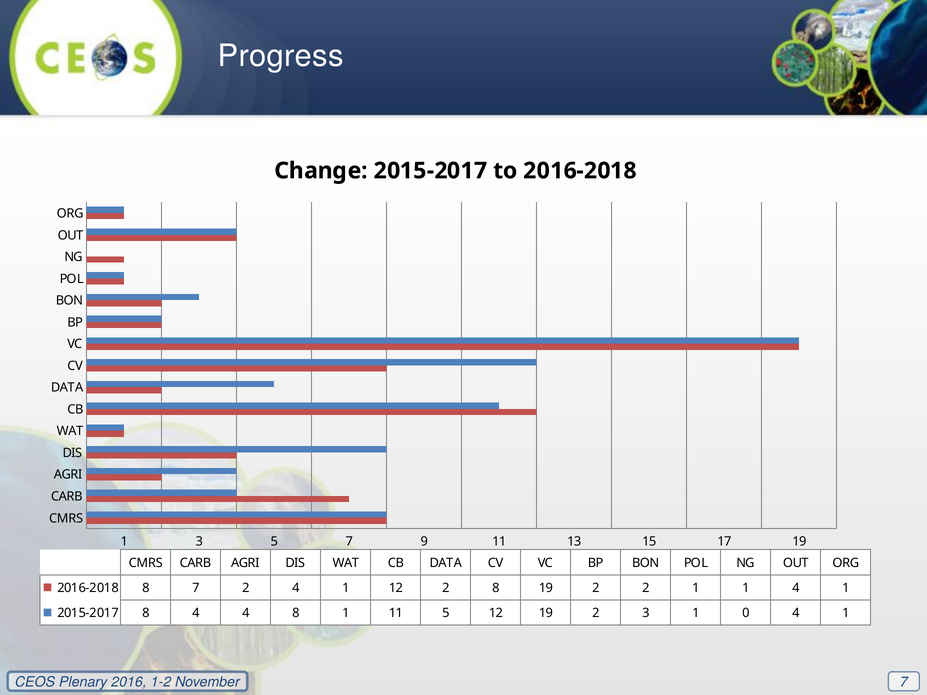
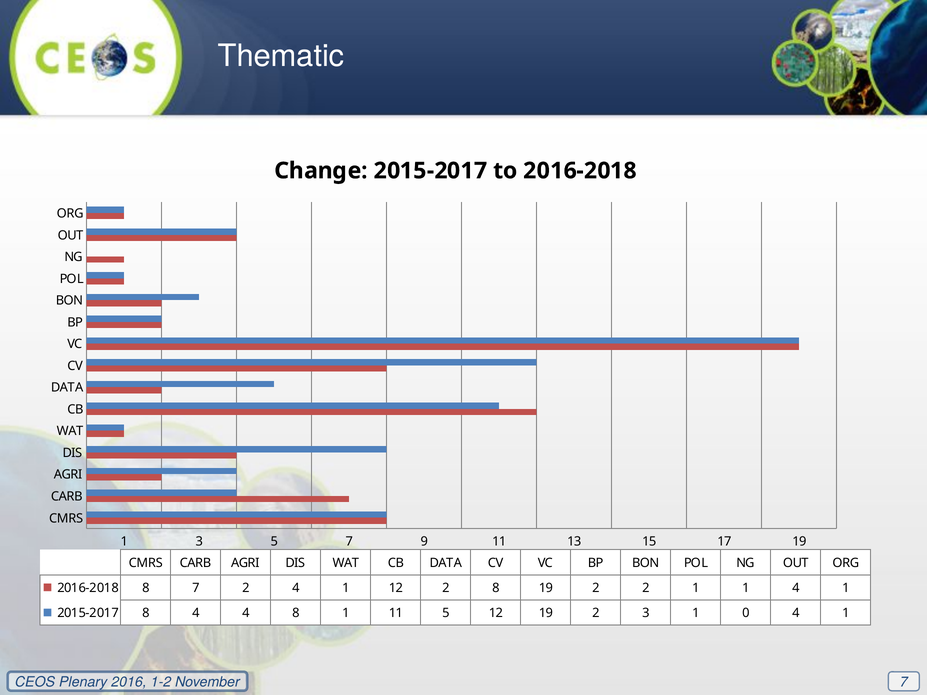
Progress: Progress -> Thematic
